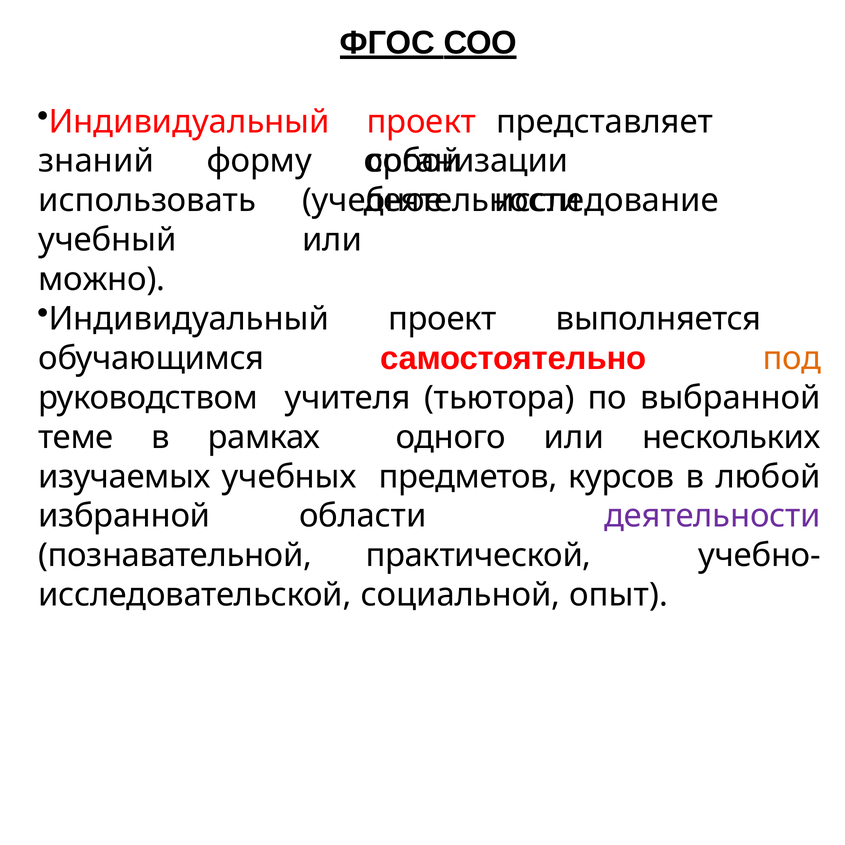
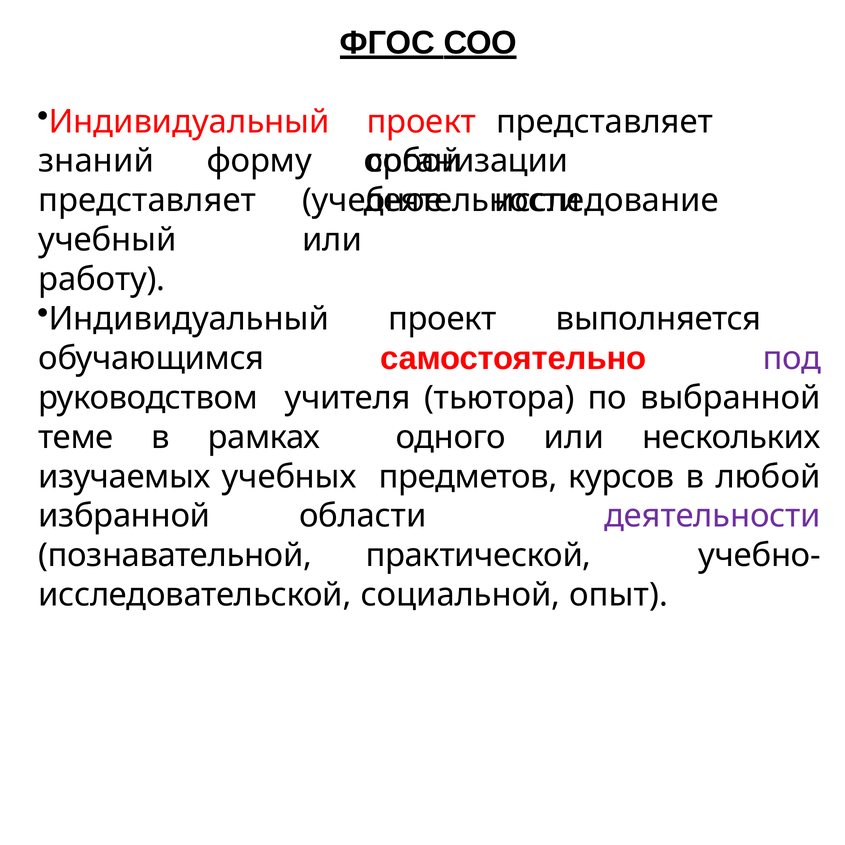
использовать at (147, 201): использовать -> представляет
можно: можно -> работу
под colour: orange -> purple
